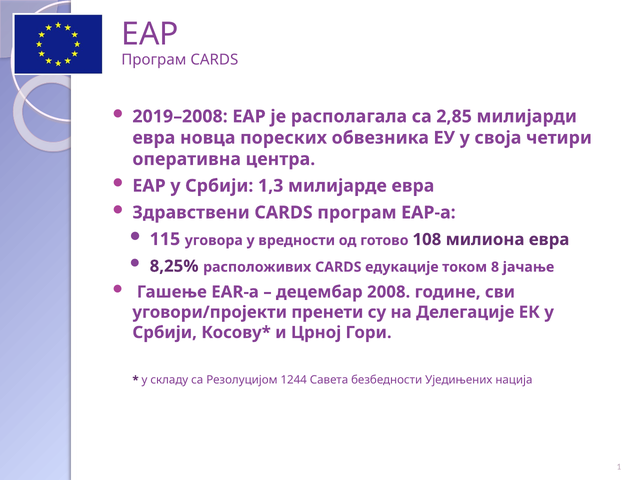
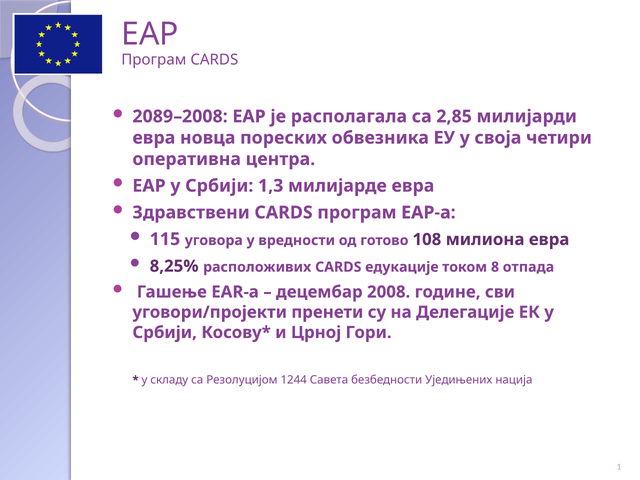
2019–2008: 2019–2008 -> 2089–2008
јачање: јачање -> отпада
